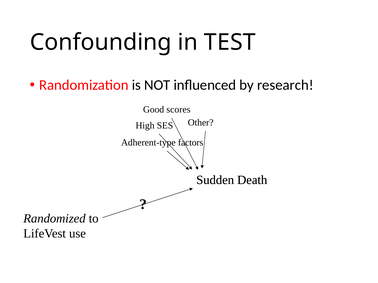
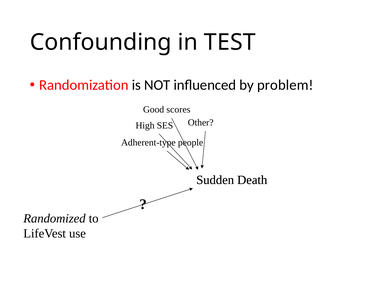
research: research -> problem
factors: factors -> people
